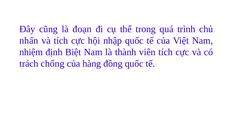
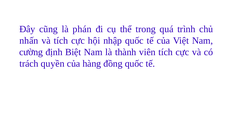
đoạn: đoạn -> phán
nhiệm: nhiệm -> cường
chống: chống -> quyền
